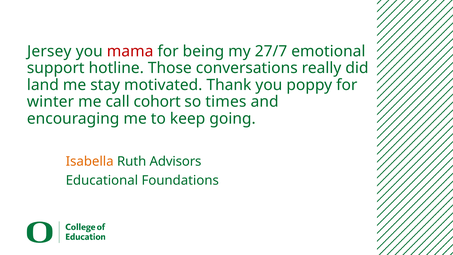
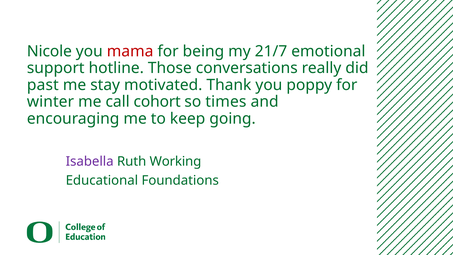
Jersey: Jersey -> Nicole
27/7: 27/7 -> 21/7
land: land -> past
Isabella colour: orange -> purple
Advisors: Advisors -> Working
